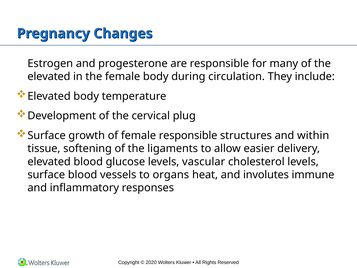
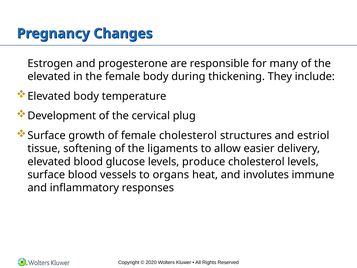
circulation: circulation -> thickening
female responsible: responsible -> cholesterol
within: within -> estriol
vascular: vascular -> produce
